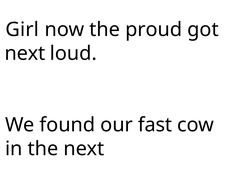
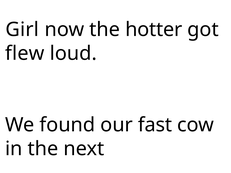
proud: proud -> hotter
next at (25, 53): next -> flew
